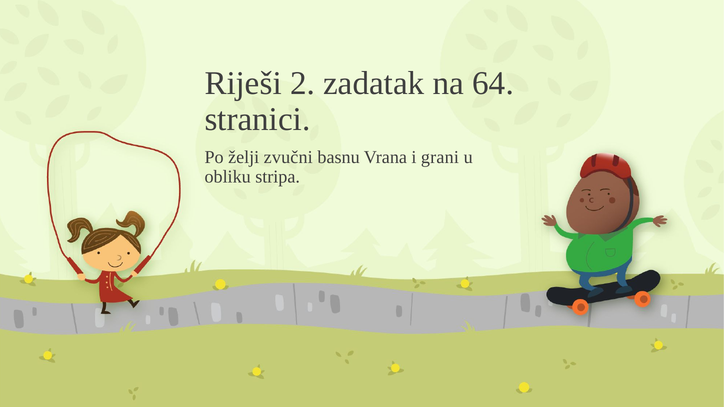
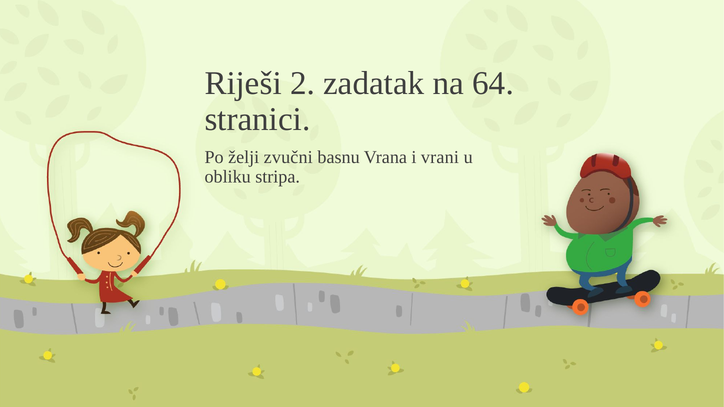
grani: grani -> vrani
